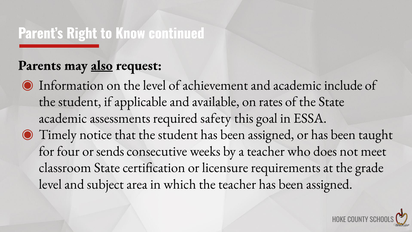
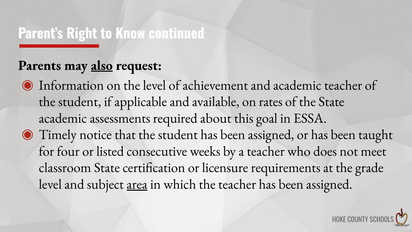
academic include: include -> teacher
safety: safety -> about
sends: sends -> listed
area underline: none -> present
